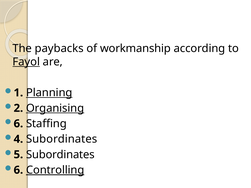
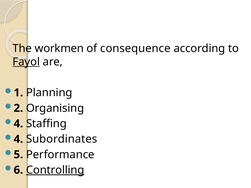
paybacks: paybacks -> workmen
workmanship: workmanship -> consequence
Planning underline: present -> none
Organising underline: present -> none
6 at (18, 124): 6 -> 4
5 Subordinates: Subordinates -> Performance
